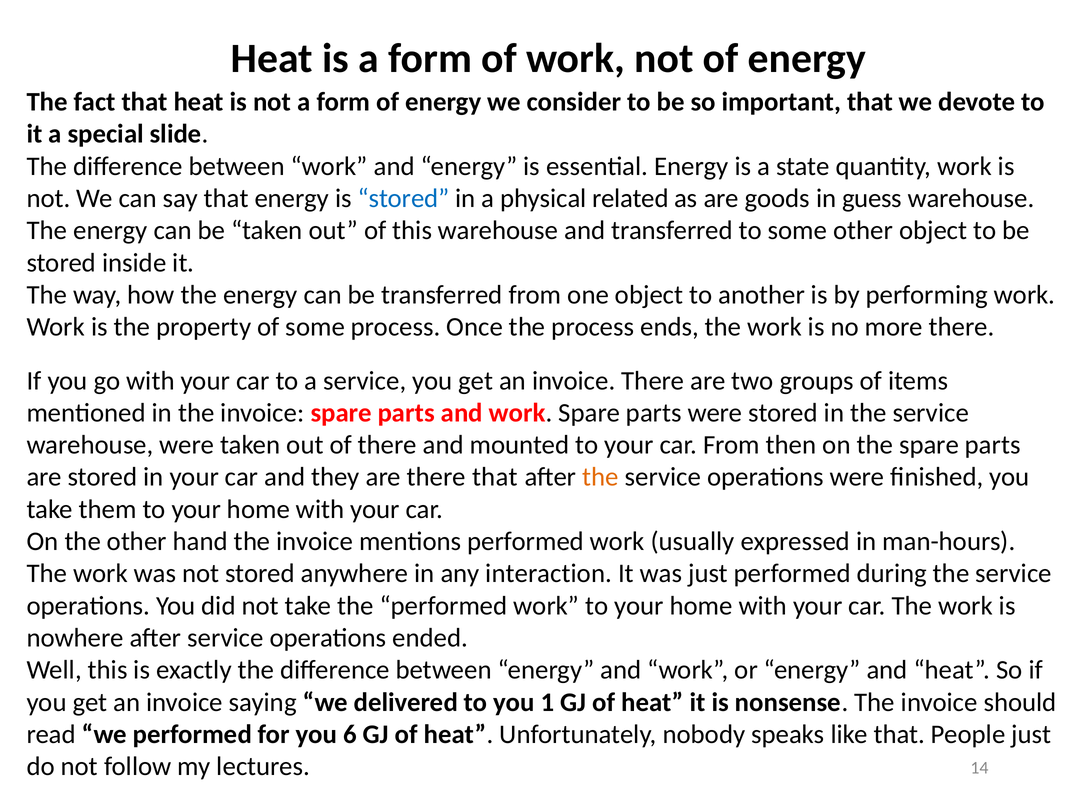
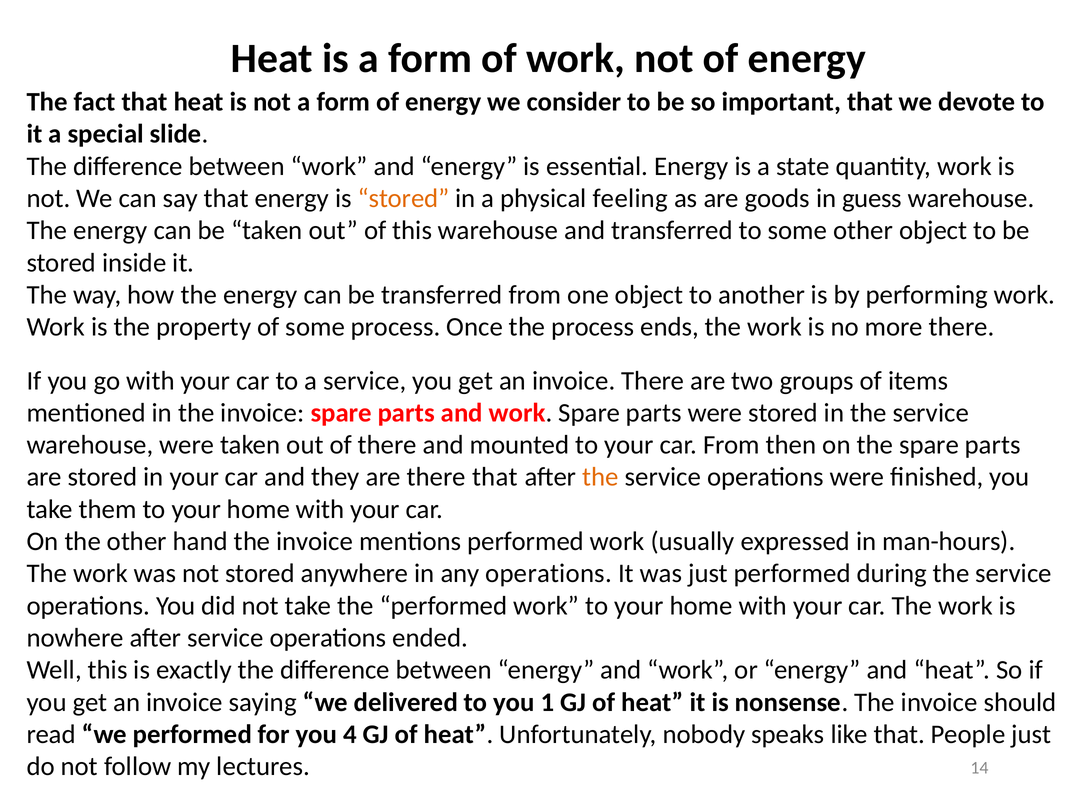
stored at (404, 199) colour: blue -> orange
related: related -> feeling
any interaction: interaction -> operations
6: 6 -> 4
